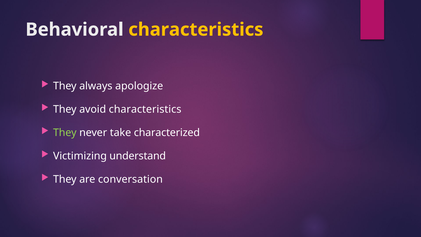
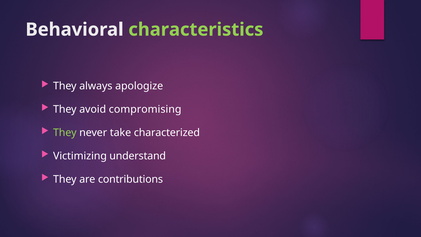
characteristics at (196, 30) colour: yellow -> light green
avoid characteristics: characteristics -> compromising
conversation: conversation -> contributions
